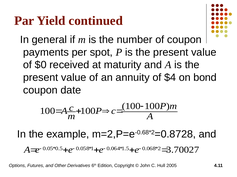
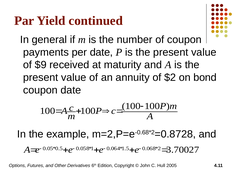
per spot: spot -> date
$0: $0 -> $9
$4: $4 -> $2
